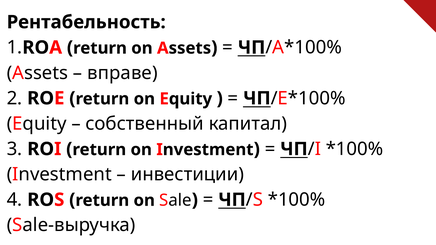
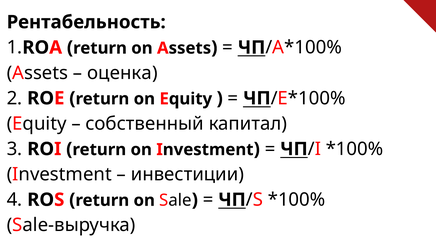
вправе: вправе -> оценка
